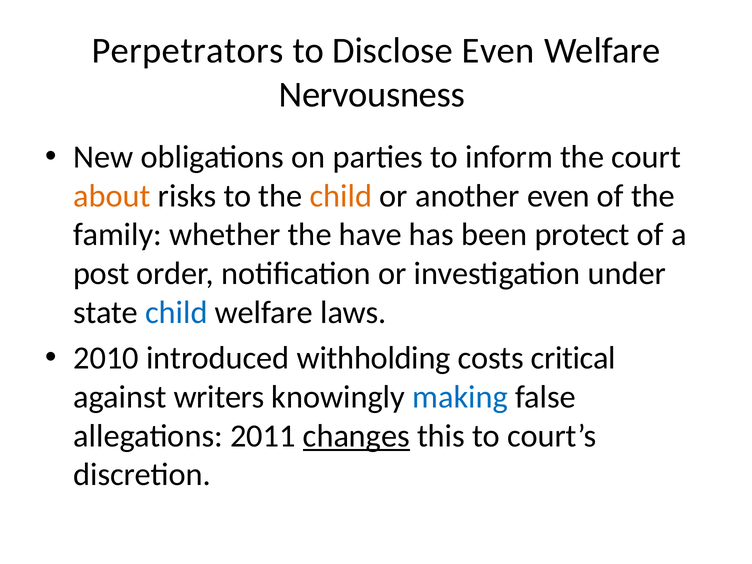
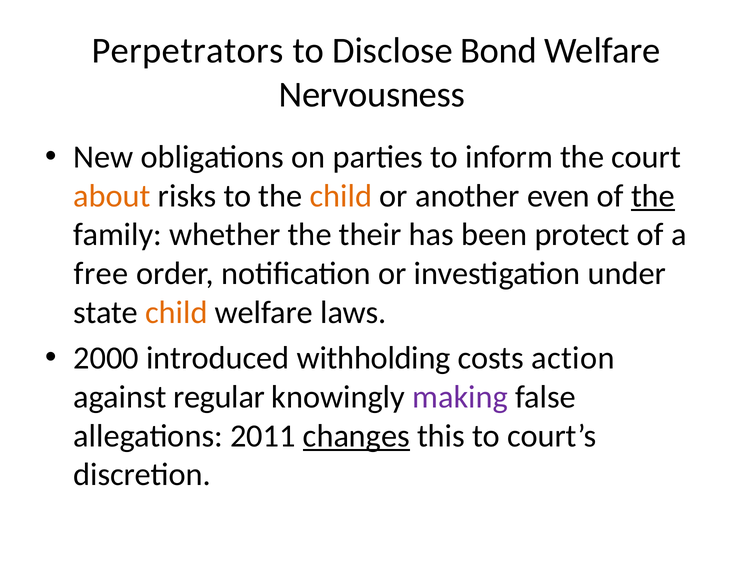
Disclose Even: Even -> Bond
the at (653, 196) underline: none -> present
have: have -> their
post: post -> free
child at (176, 313) colour: blue -> orange
2010: 2010 -> 2000
critical: critical -> action
writers: writers -> regular
making colour: blue -> purple
